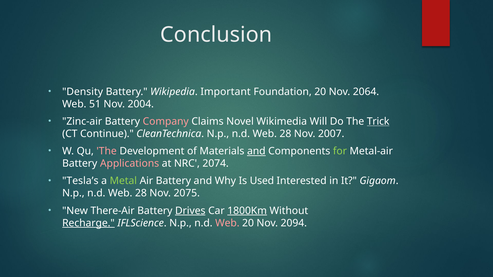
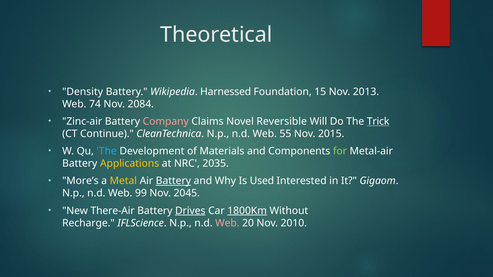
Conclusion: Conclusion -> Theoretical
Important: Important -> Harnessed
Foundation 20: 20 -> 15
2064: 2064 -> 2013
51: 51 -> 74
2004: 2004 -> 2084
Wikimedia: Wikimedia -> Reversible
28 at (285, 134): 28 -> 55
2007: 2007 -> 2015
The at (107, 151) colour: pink -> light blue
and at (256, 151) underline: present -> none
Applications colour: pink -> yellow
2074: 2074 -> 2035
Tesla’s: Tesla’s -> More’s
Metal colour: light green -> yellow
Battery at (173, 181) underline: none -> present
28 at (141, 193): 28 -> 99
2075: 2075 -> 2045
Recharge underline: present -> none
2094: 2094 -> 2010
